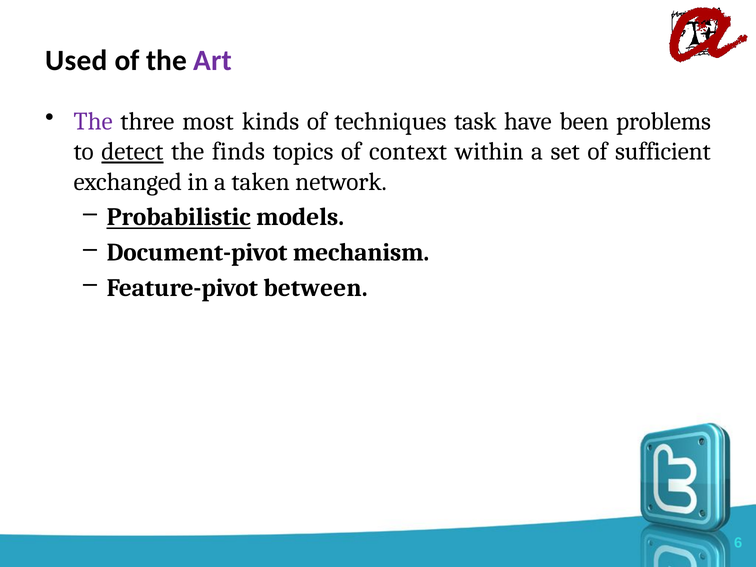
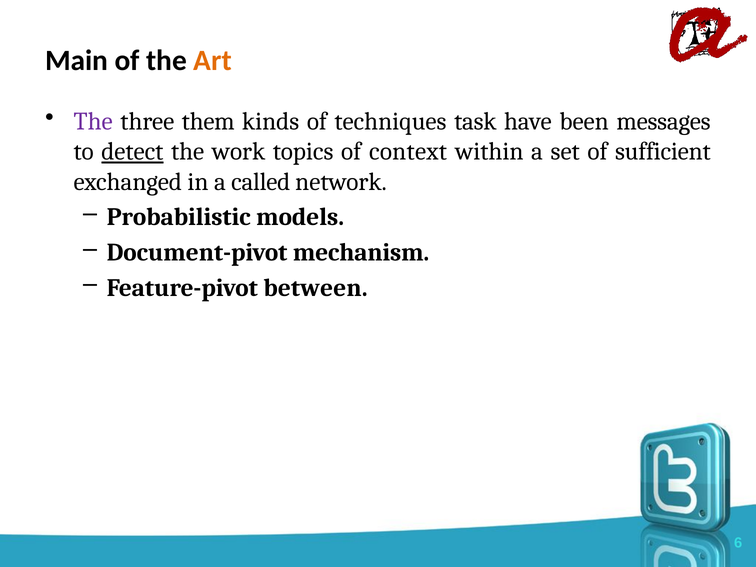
Used: Used -> Main
Art colour: purple -> orange
most: most -> them
problems: problems -> messages
finds: finds -> work
taken: taken -> called
Probabilistic underline: present -> none
